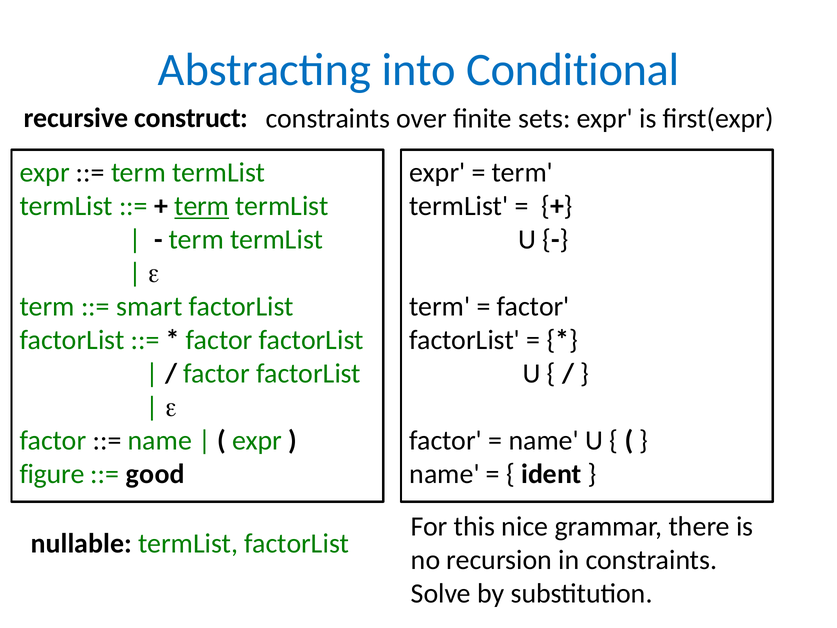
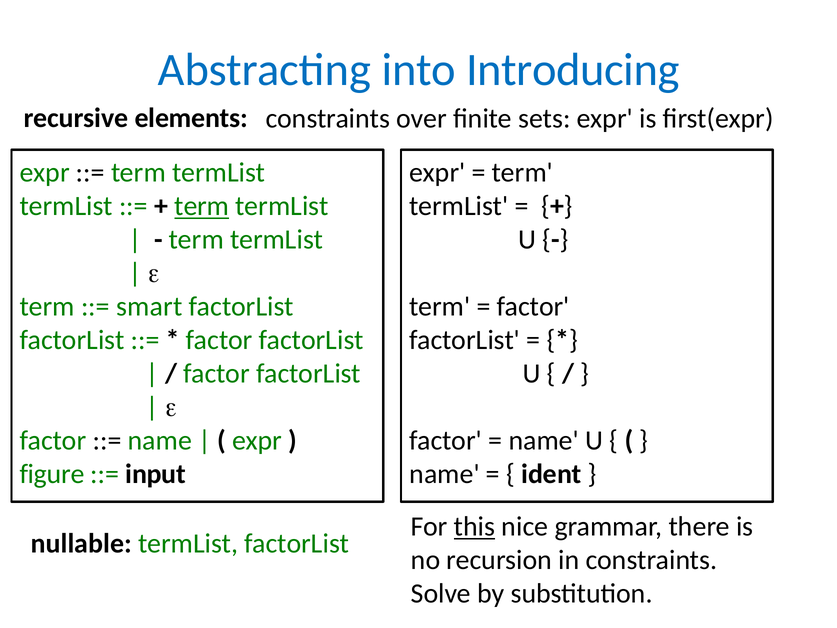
Conditional: Conditional -> Introducing
construct: construct -> elements
good: good -> input
this underline: none -> present
